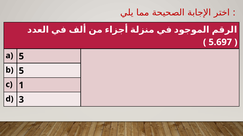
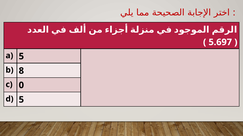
5 at (21, 71): 5 -> 8
1: 1 -> 0
3 at (21, 100): 3 -> 5
